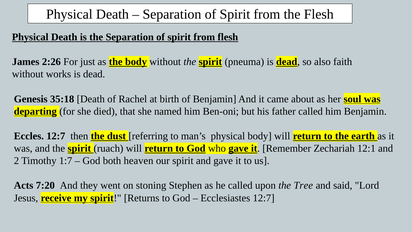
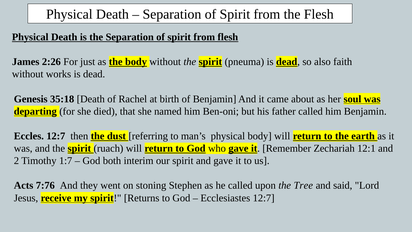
heaven: heaven -> interim
7:20: 7:20 -> 7:76
